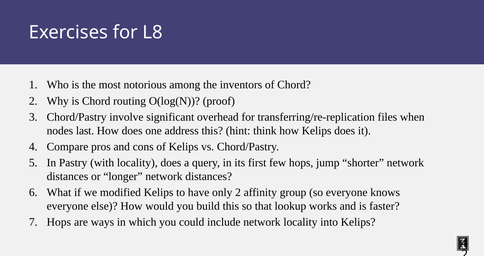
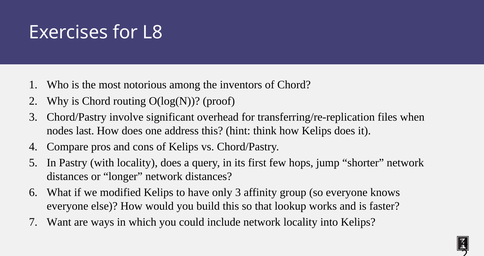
only 2: 2 -> 3
Hops at (59, 222): Hops -> Want
